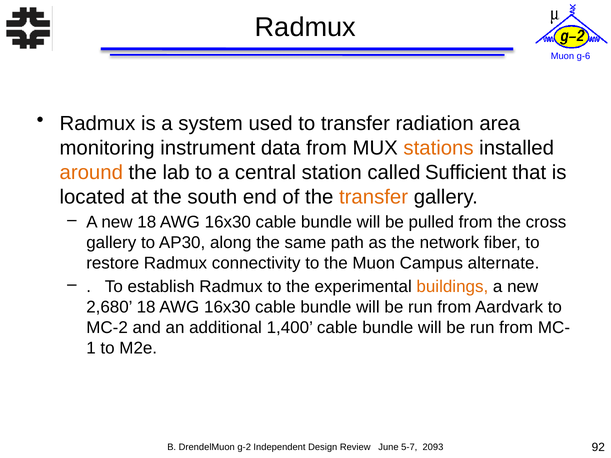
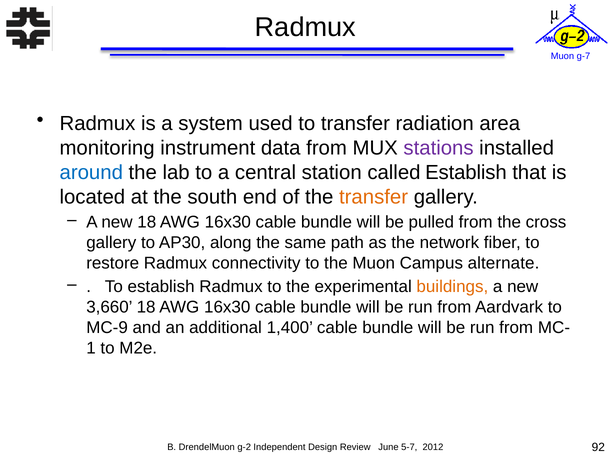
g-6: g-6 -> g-7
stations colour: orange -> purple
around colour: orange -> blue
called Sufficient: Sufficient -> Establish
2,680: 2,680 -> 3,660
MC-2: MC-2 -> MC-9
2093: 2093 -> 2012
